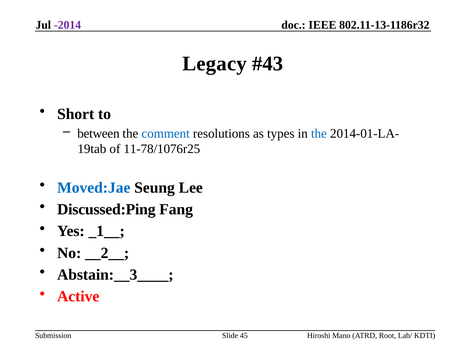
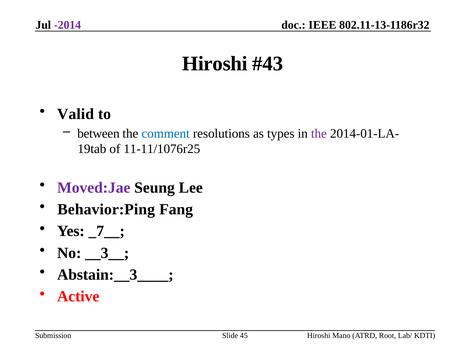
Legacy at (215, 64): Legacy -> Hiroshi
Short: Short -> Valid
the at (319, 133) colour: blue -> purple
11-78/1076r25: 11-78/1076r25 -> 11-11/1076r25
Moved:Jae colour: blue -> purple
Discussed:Ping: Discussed:Ping -> Behavior:Ping
_1__: _1__ -> _7__
__2__: __2__ -> __3__
